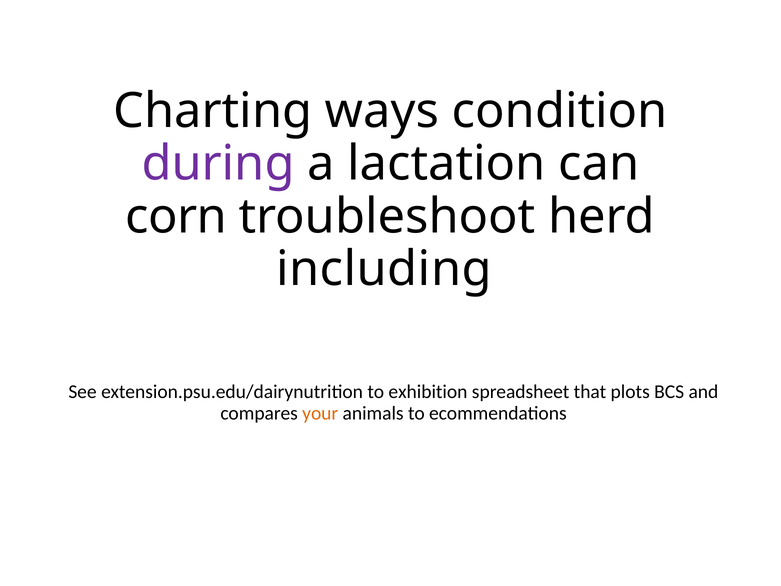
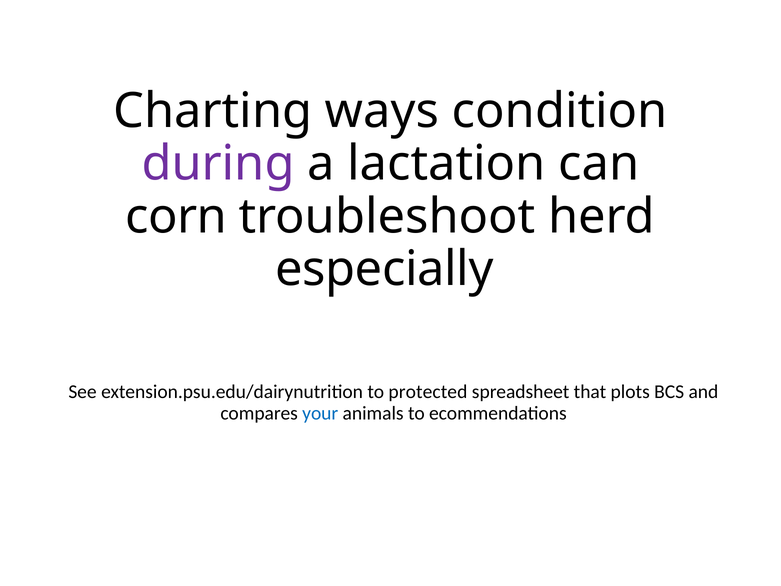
including: including -> especially
exhibition: exhibition -> protected
your colour: orange -> blue
